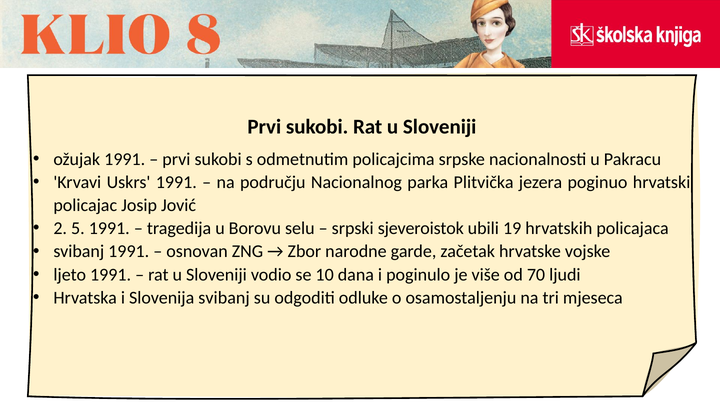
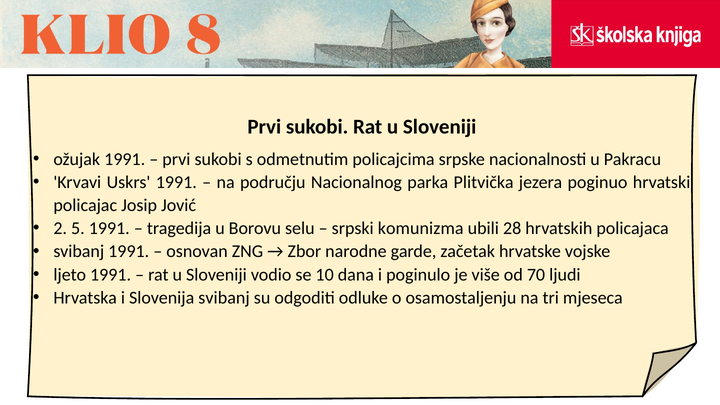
sjeveroistok: sjeveroistok -> komunizma
19: 19 -> 28
